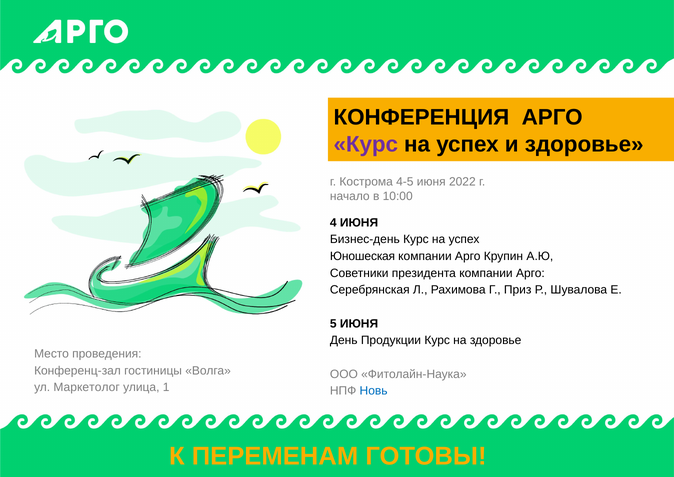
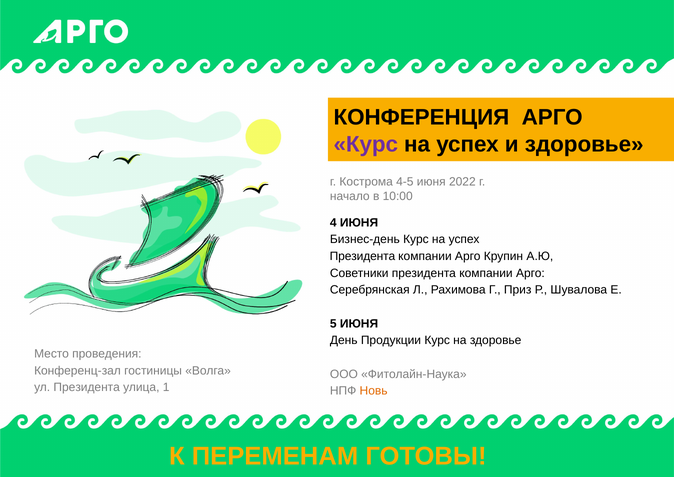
Юношеская at (362, 256): Юношеская -> Президента
ул Маркетолог: Маркетолог -> Президента
Новь colour: blue -> orange
